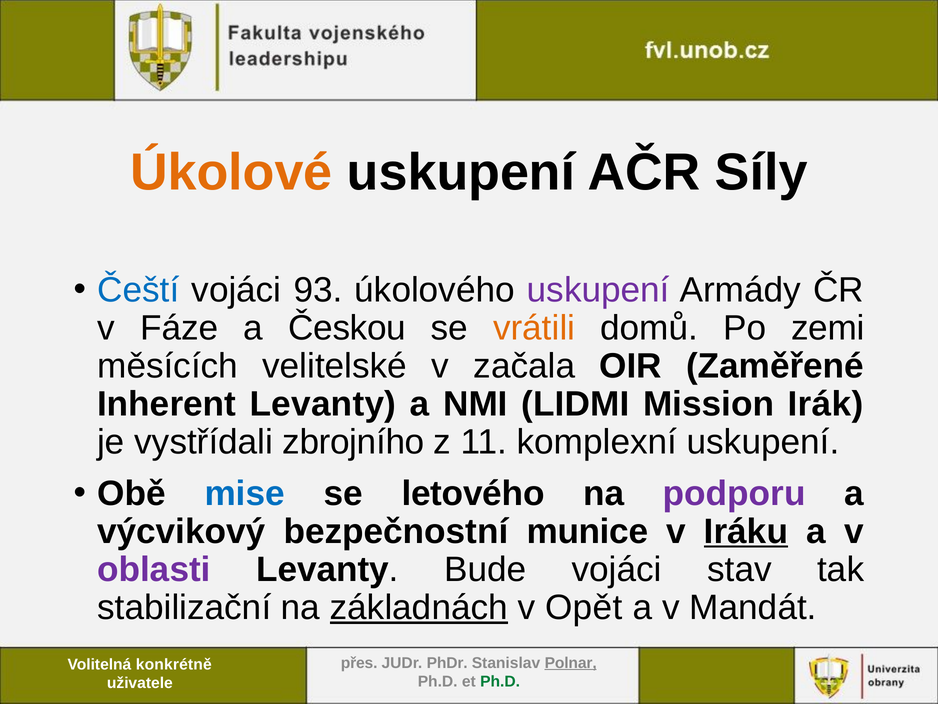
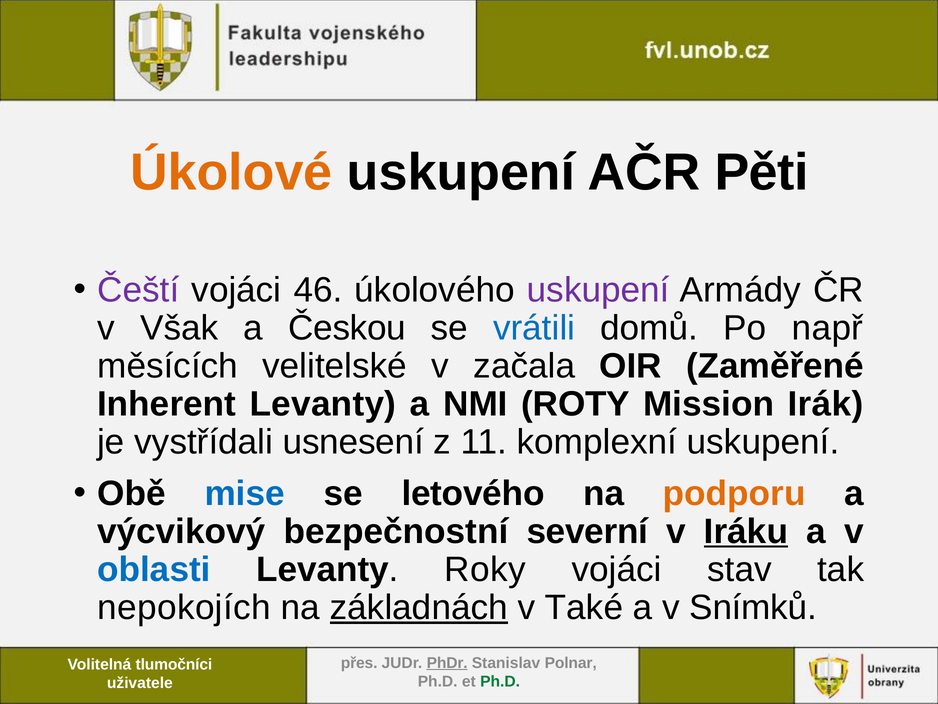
Síly: Síly -> Pěti
Čeští colour: blue -> purple
93: 93 -> 46
Fáze: Fáze -> Však
vrátili colour: orange -> blue
zemi: zemi -> např
LIDMI: LIDMI -> ROTY
zbrojního: zbrojního -> usnesení
podporu colour: purple -> orange
munice: munice -> severní
oblasti colour: purple -> blue
Bude: Bude -> Roky
stabilizační: stabilizační -> nepokojích
Opět: Opět -> Také
Mandát: Mandát -> Snímků
PhDr underline: none -> present
Polnar underline: present -> none
konkrétně: konkrétně -> tlumočníci
